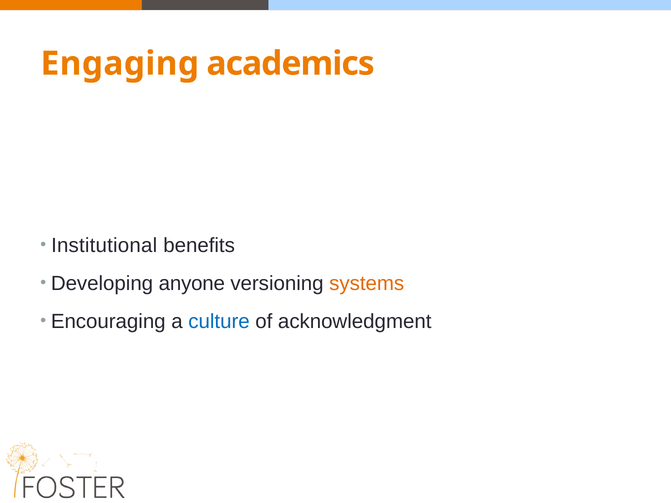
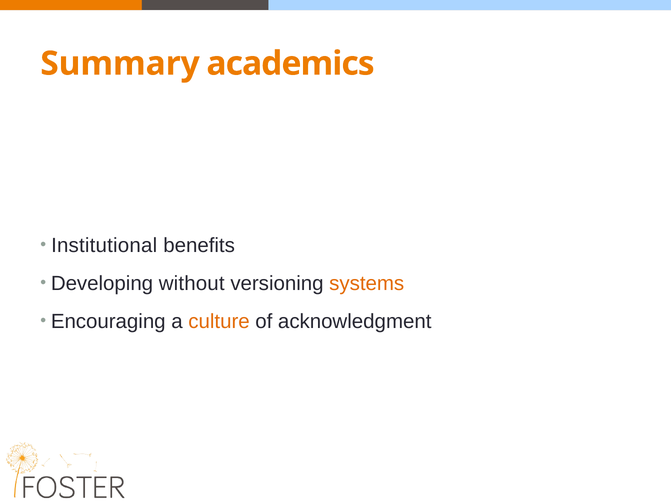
Engaging: Engaging -> Summary
anyone: anyone -> without
culture colour: blue -> orange
